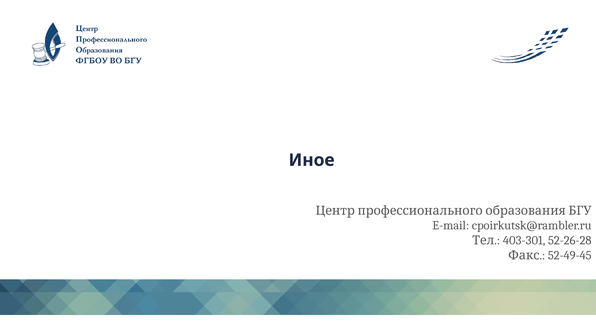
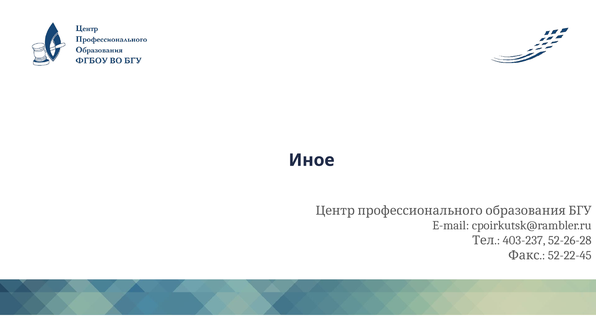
403-301: 403-301 -> 403-237
52-49-45: 52-49-45 -> 52-22-45
